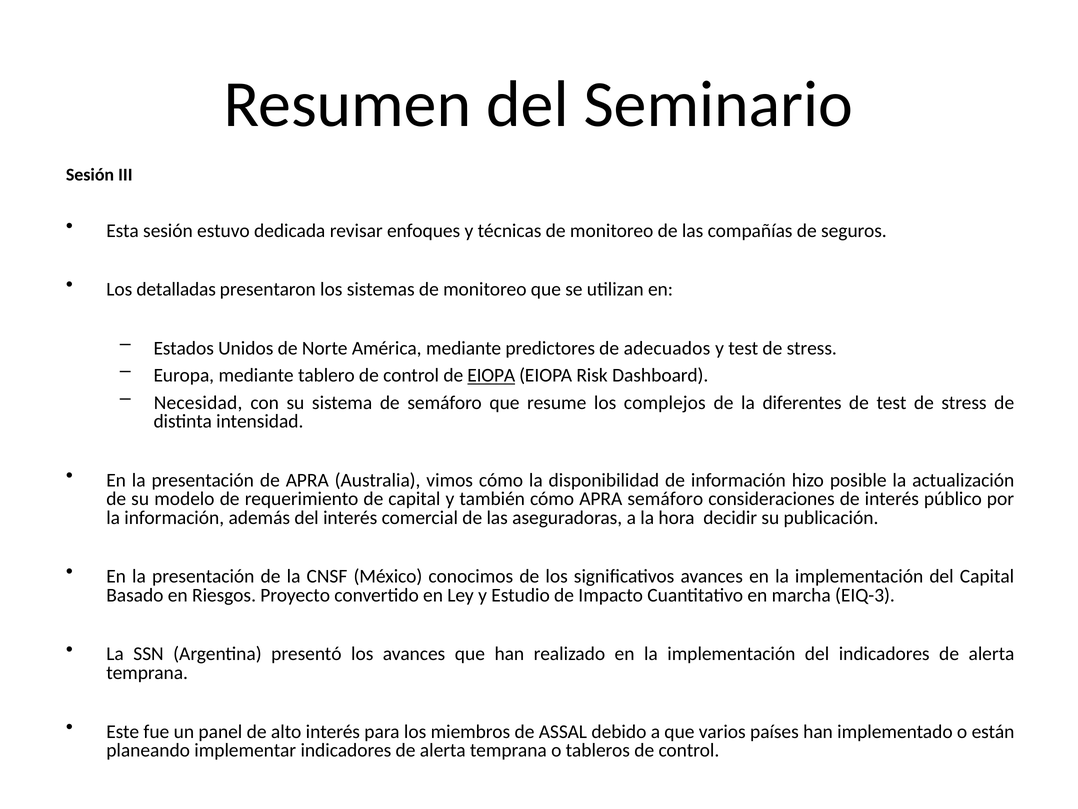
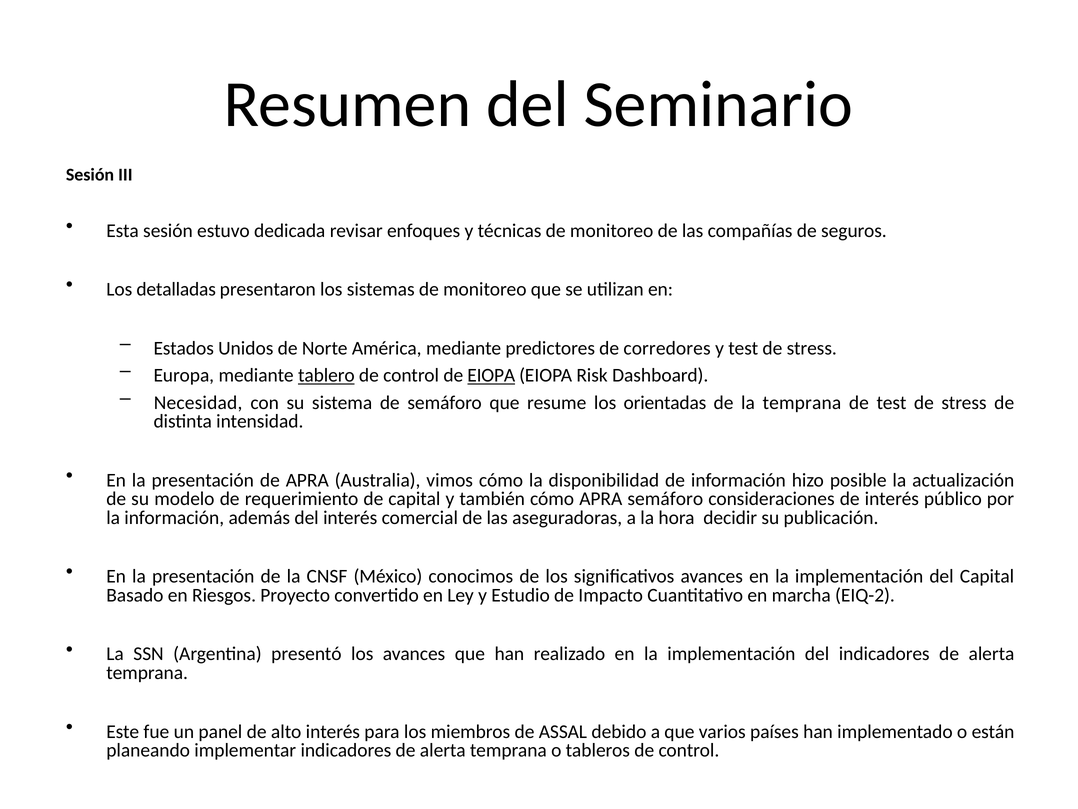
adecuados: adecuados -> corredores
tablero underline: none -> present
complejos: complejos -> orientadas
la diferentes: diferentes -> temprana
EIQ-3: EIQ-3 -> EIQ-2
